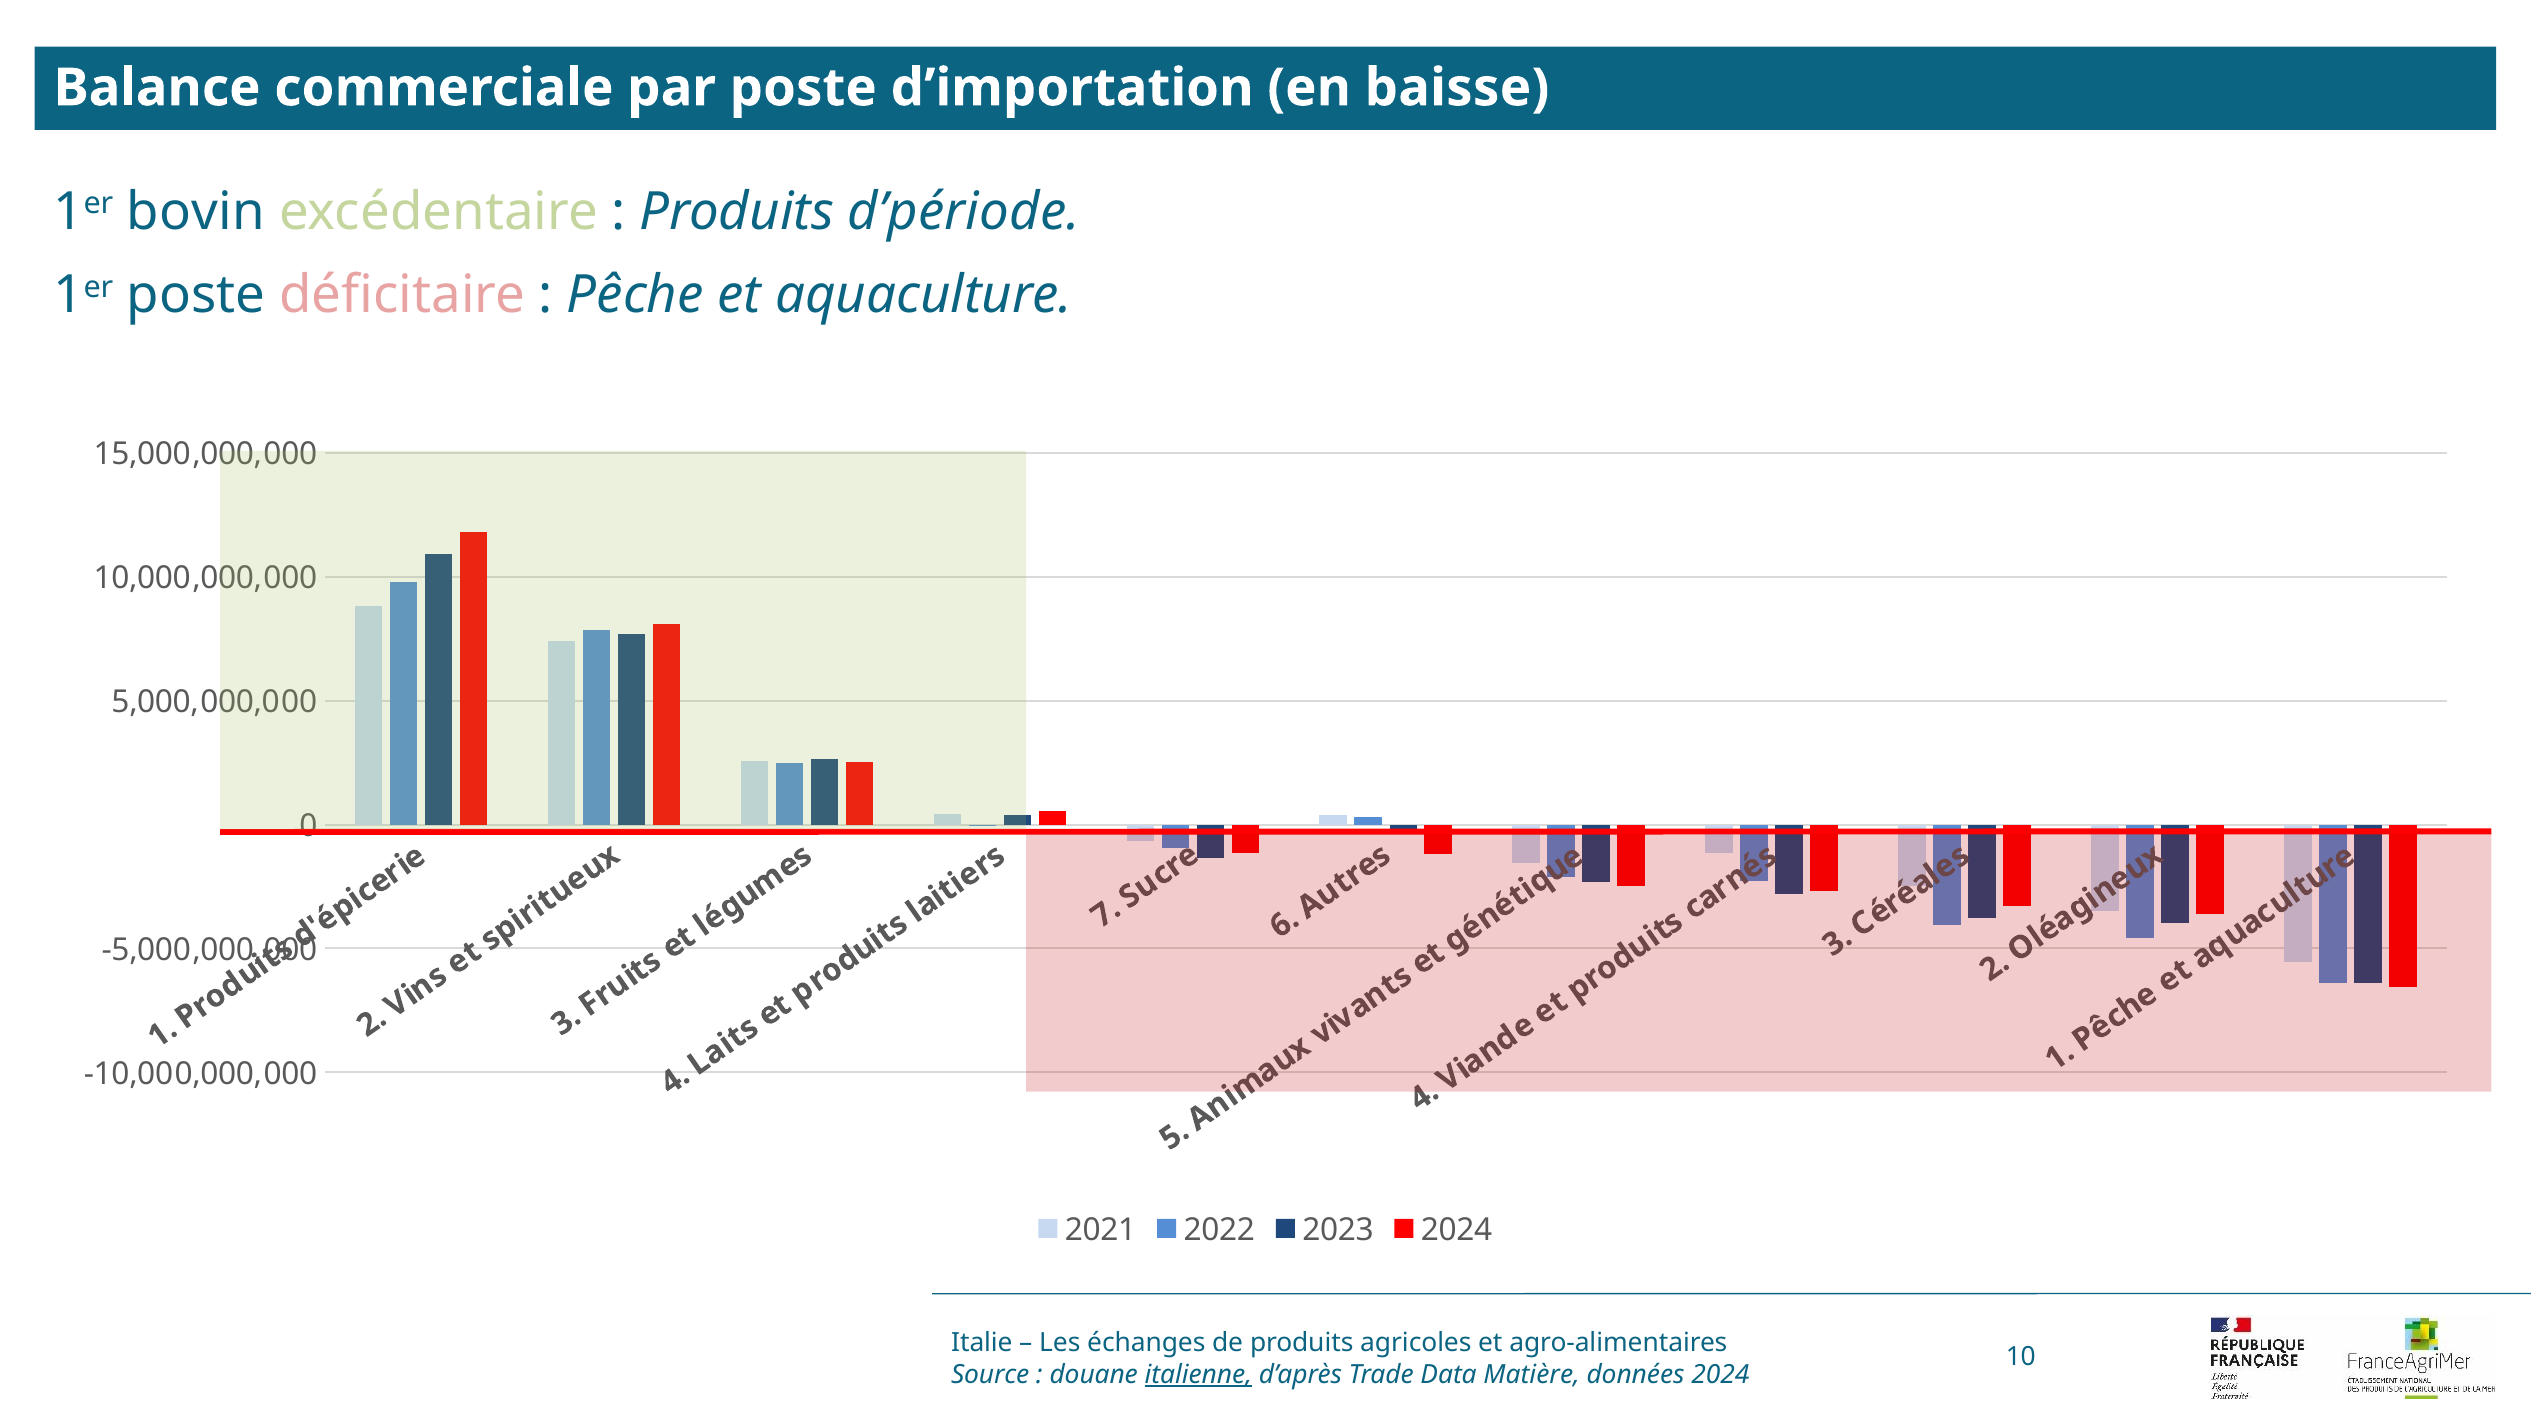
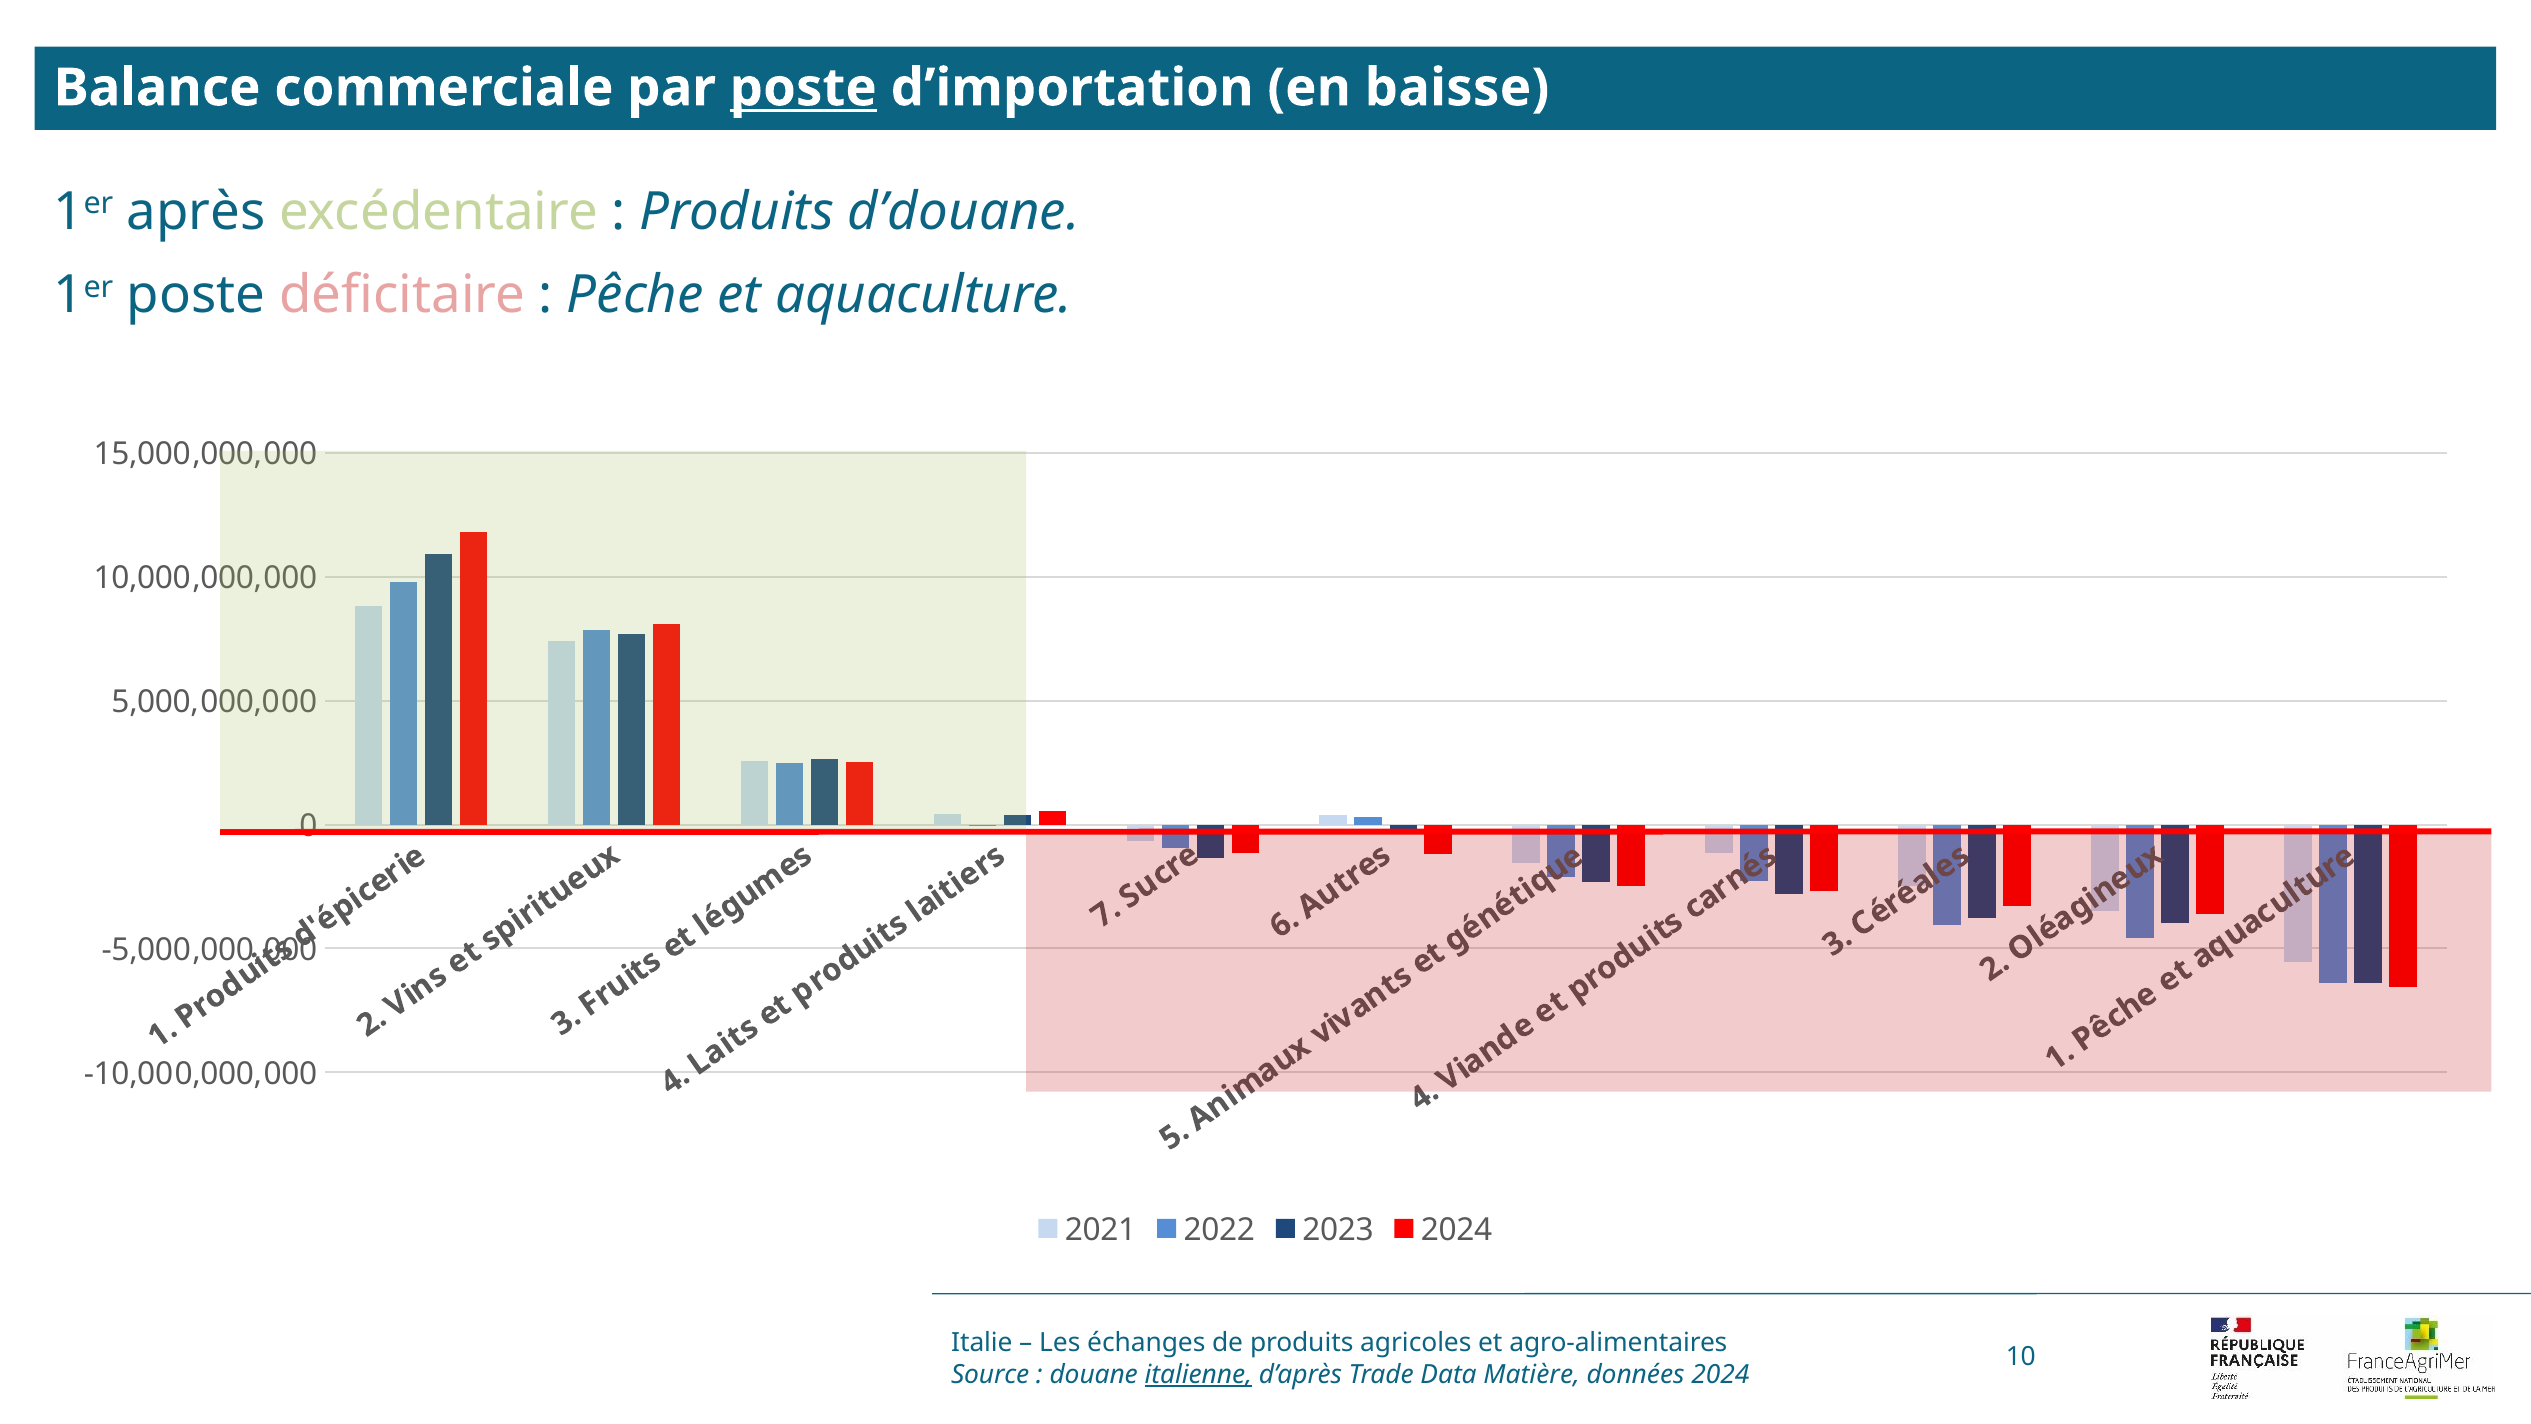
poste at (803, 88) underline: none -> present
bovin: bovin -> après
d’période: d’période -> d’douane
